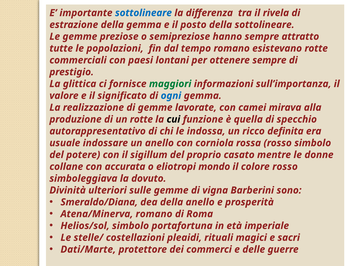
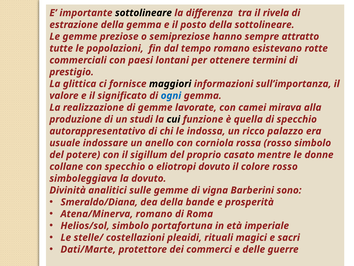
sottolineare at (143, 13) colour: blue -> black
ottenere sempre: sempre -> termini
maggiori colour: green -> black
un rotte: rotte -> studi
definita: definita -> palazzo
con accurata: accurata -> specchio
eliotropi mondo: mondo -> dovuto
ulteriori: ulteriori -> analitici
della anello: anello -> bande
